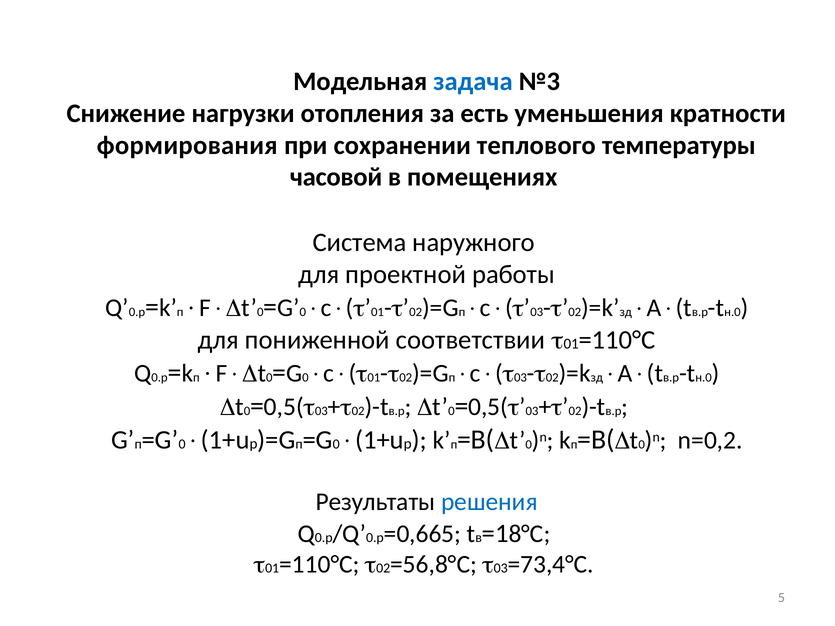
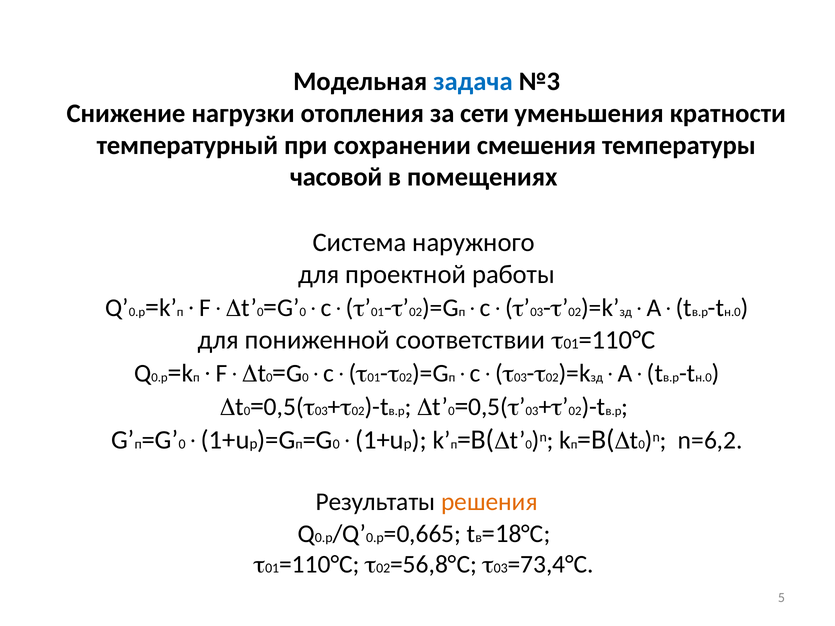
есть: есть -> сети
формирования: формирования -> температурный
теплового: теплового -> смешения
n=0,2: n=0,2 -> n=6,2
решения colour: blue -> orange
